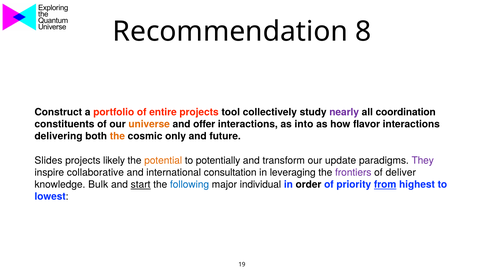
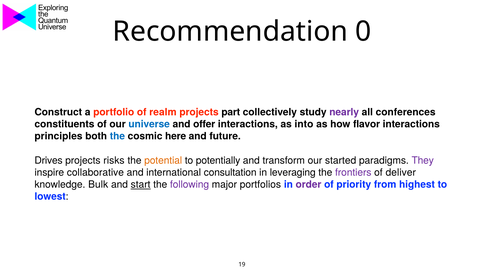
8: 8 -> 0
entire: entire -> realm
tool: tool -> part
coordination: coordination -> conferences
universe colour: orange -> blue
delivering: delivering -> principles
the at (117, 136) colour: orange -> blue
only: only -> here
Slides: Slides -> Drives
likely: likely -> risks
update: update -> started
following colour: blue -> purple
individual: individual -> portfolios
order colour: black -> purple
from underline: present -> none
